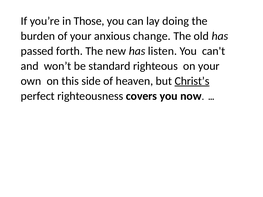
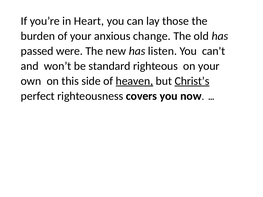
Those: Those -> Heart
doing: doing -> those
forth: forth -> were
heaven underline: none -> present
